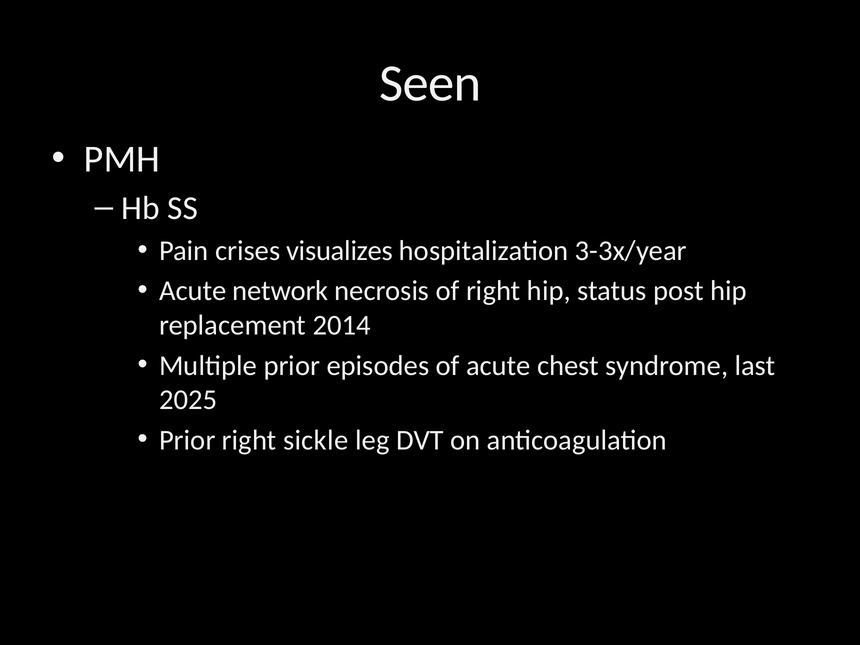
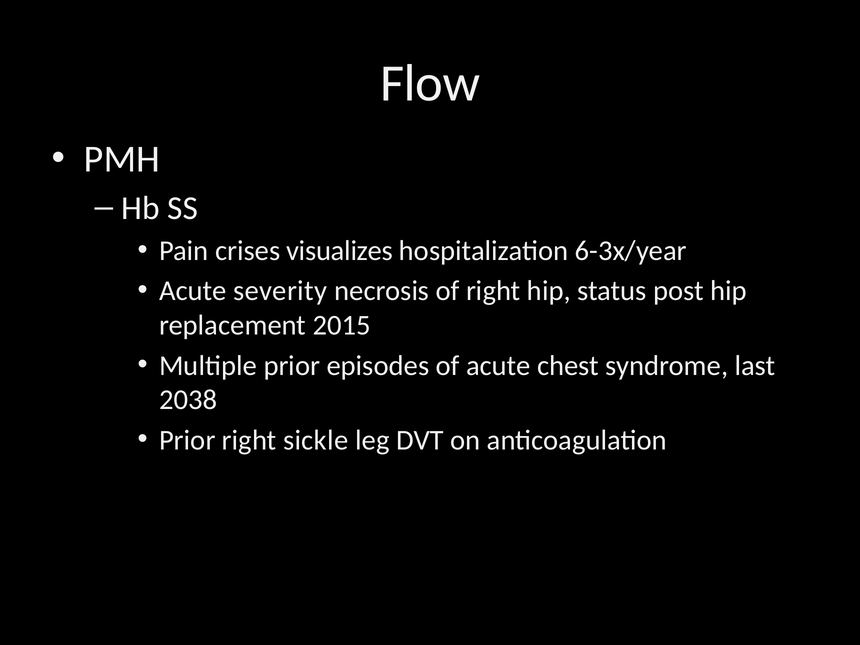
Seen: Seen -> Flow
3-3x/year: 3-3x/year -> 6-3x/year
network: network -> severity
2014: 2014 -> 2015
2025: 2025 -> 2038
